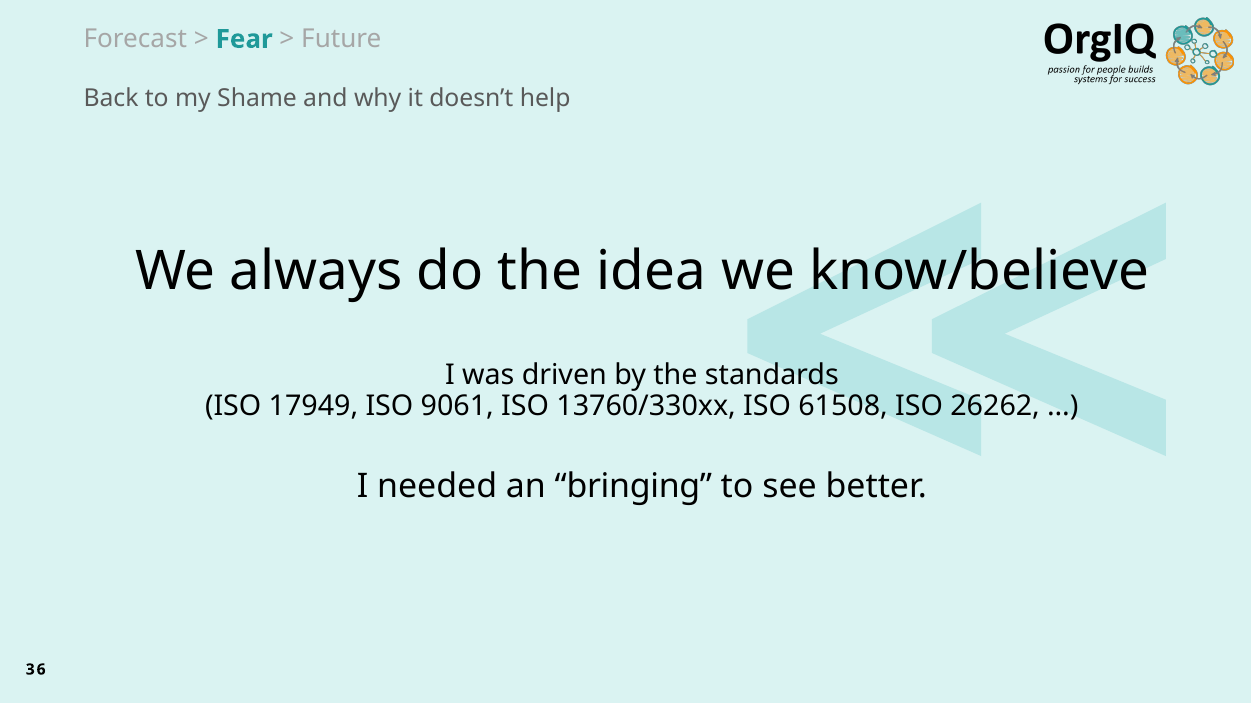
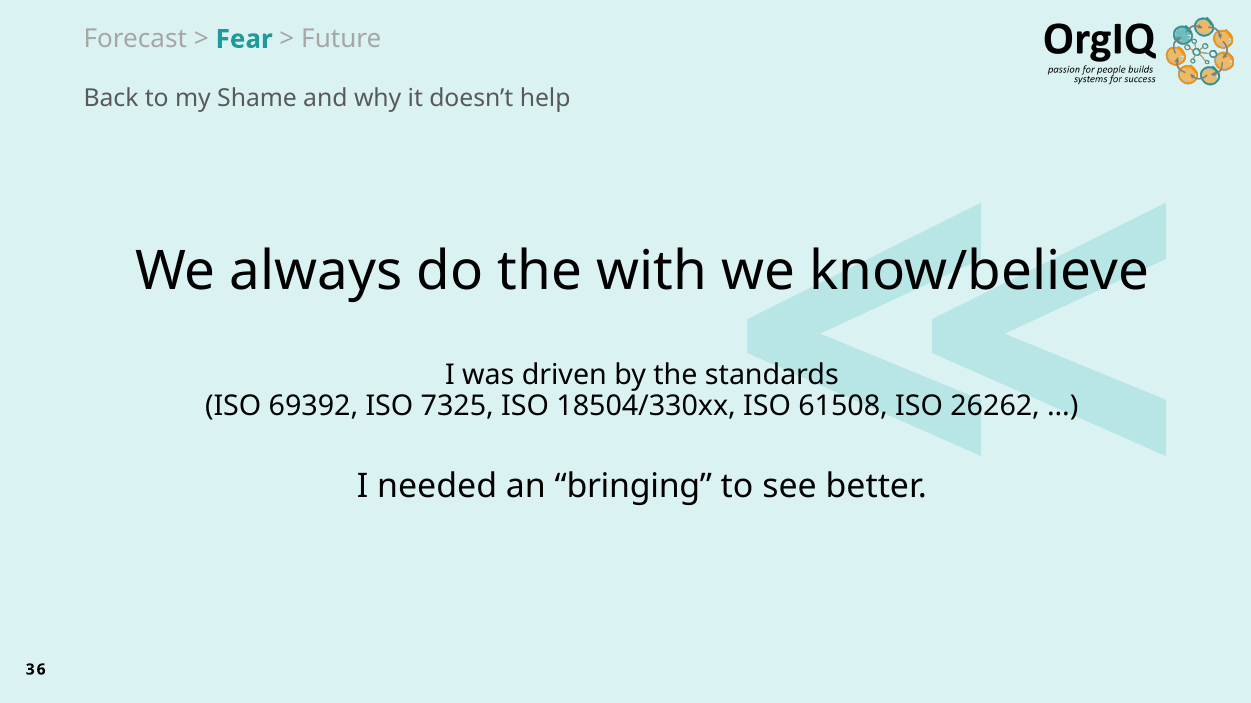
idea: idea -> with
17949: 17949 -> 69392
9061: 9061 -> 7325
13760/330xx: 13760/330xx -> 18504/330xx
